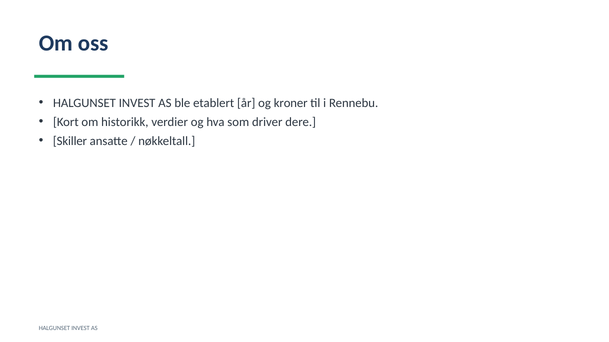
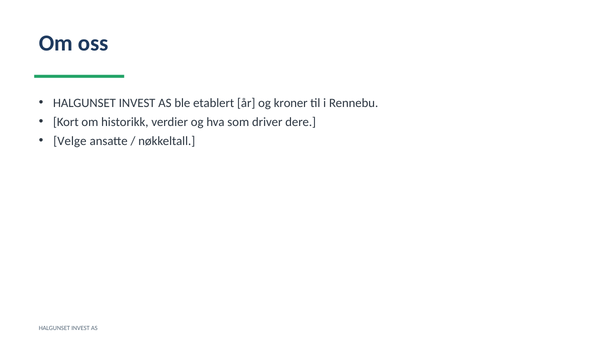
Skiller: Skiller -> Velge
